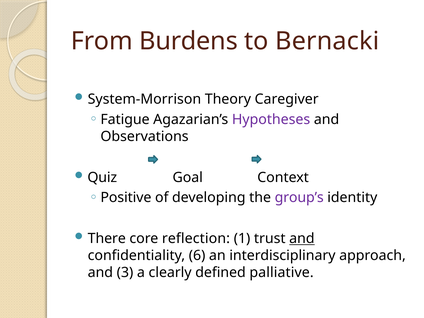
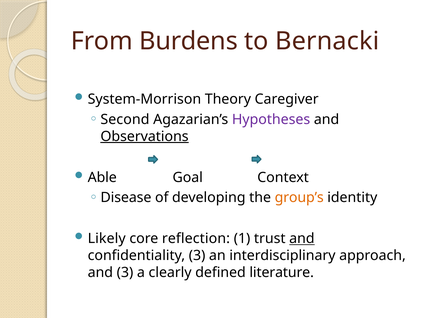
Fatigue: Fatigue -> Second
Observations underline: none -> present
Quiz: Quiz -> Able
Positive: Positive -> Disease
group’s colour: purple -> orange
There: There -> Likely
confidentiality 6: 6 -> 3
palliative: palliative -> literature
